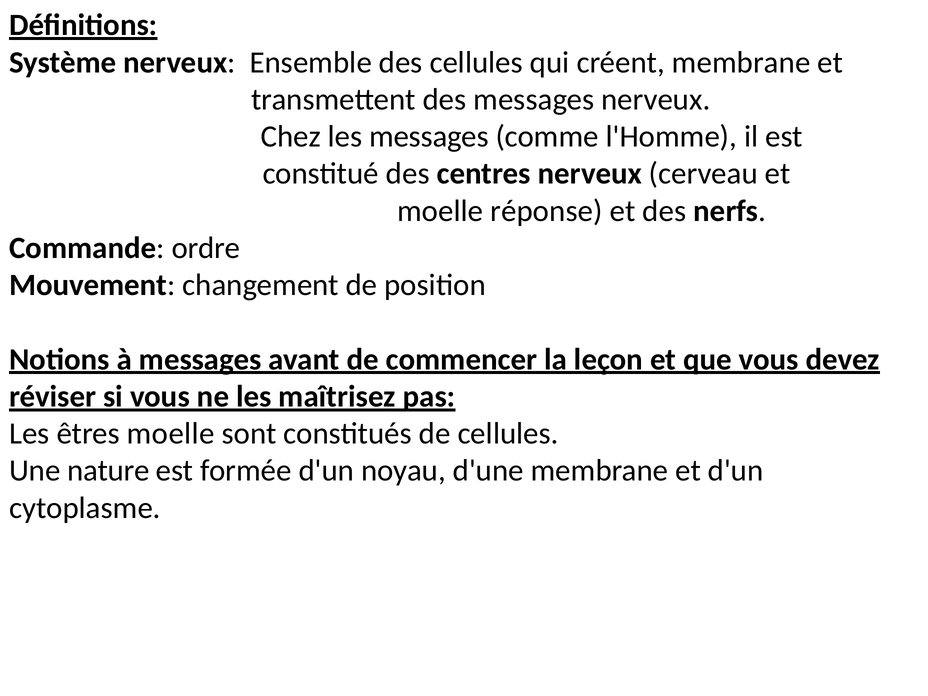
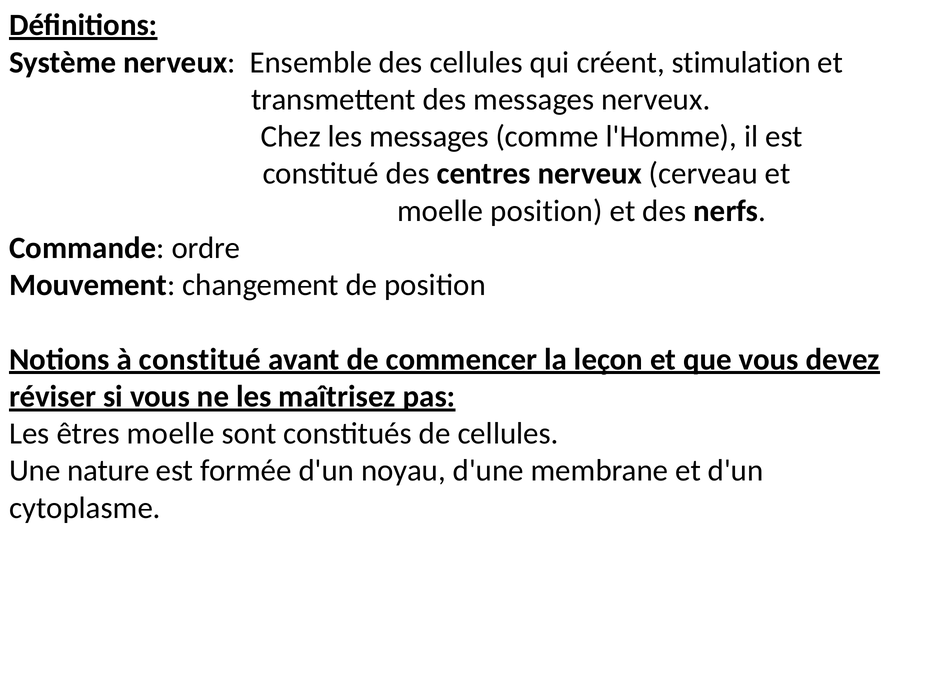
créent membrane: membrane -> stimulation
moelle réponse: réponse -> position
à messages: messages -> constitué
